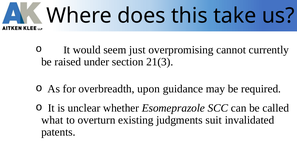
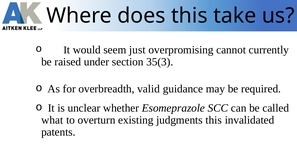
21(3: 21(3 -> 35(3
upon: upon -> valid
judgments suit: suit -> this
